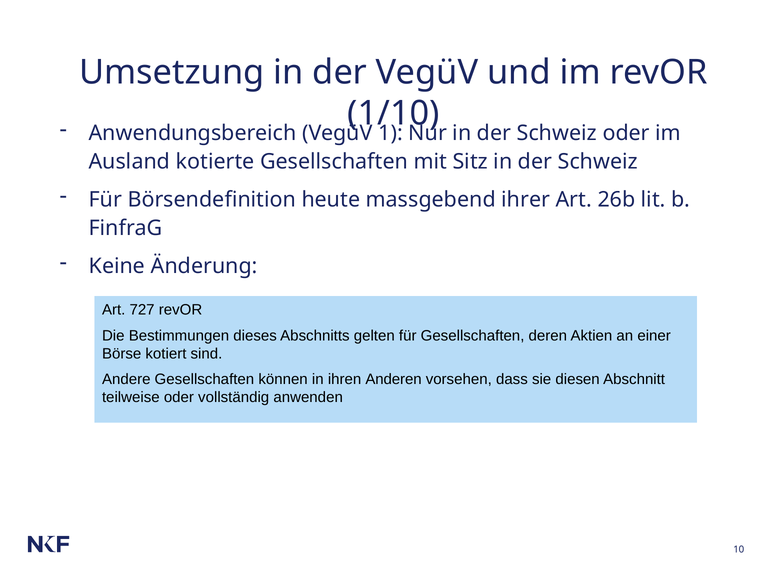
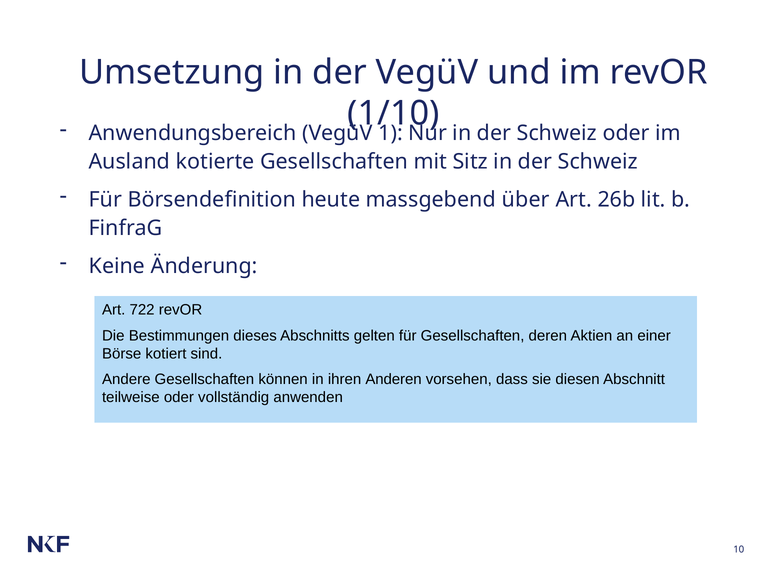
ihrer: ihrer -> über
727: 727 -> 722
